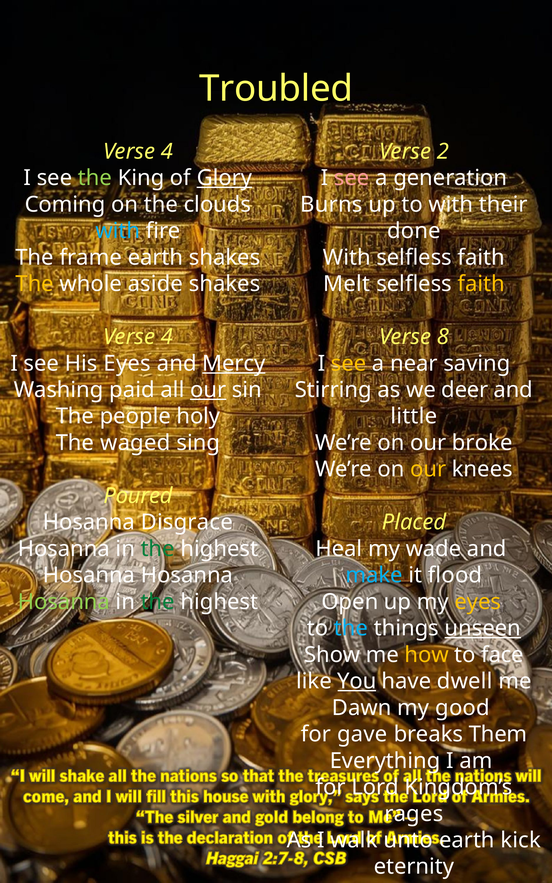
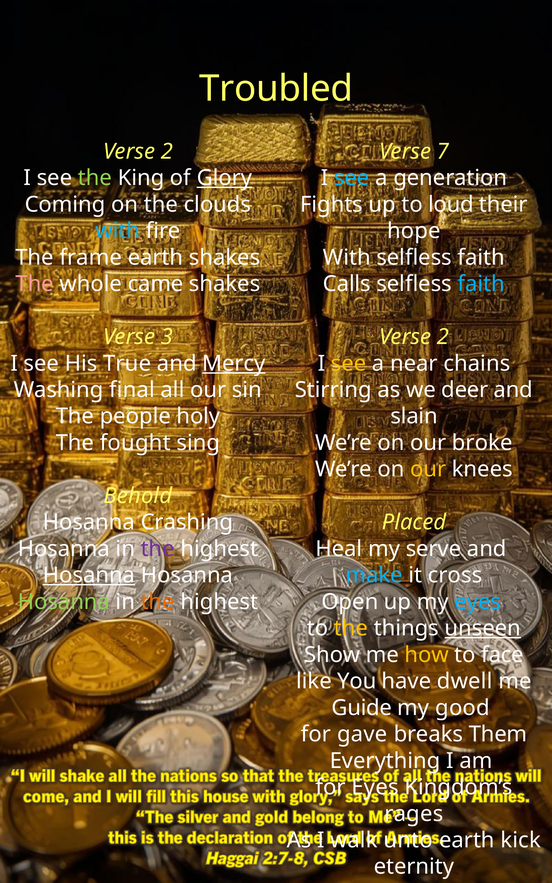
4 at (167, 152): 4 -> 2
2: 2 -> 7
see at (352, 178) colour: pink -> light blue
Burns: Burns -> Fights
to with: with -> loud
done: done -> hope
The at (35, 284) colour: yellow -> pink
aside: aside -> came
Melt: Melt -> Calls
faith at (481, 284) colour: yellow -> light blue
4 at (167, 337): 4 -> 3
8 at (443, 337): 8 -> 2
His Eyes: Eyes -> True
saving: saving -> chains
paid: paid -> final
our at (208, 390) underline: present -> none
little: little -> slain
waged: waged -> fought
Poured: Poured -> Behold
Disgrace: Disgrace -> Crashing
the at (158, 549) colour: green -> purple
wade: wade -> serve
Hosanna at (89, 575) underline: none -> present
flood: flood -> cross
the at (158, 602) colour: green -> orange
eyes at (478, 602) colour: yellow -> light blue
the at (351, 628) colour: light blue -> yellow
You underline: present -> none
Dawn: Dawn -> Guide
for Lord: Lord -> Eyes
